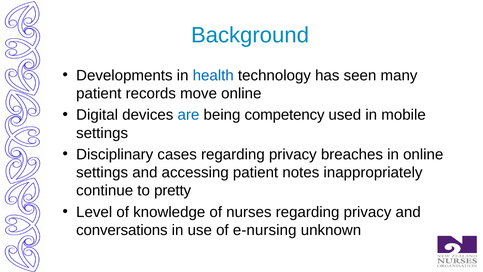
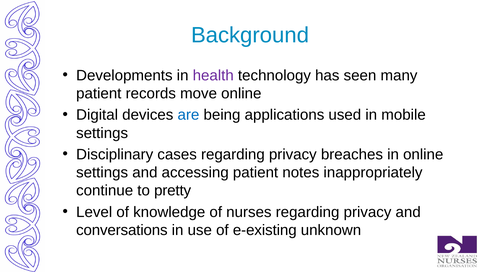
health colour: blue -> purple
competency: competency -> applications
e-nursing: e-nursing -> e-existing
